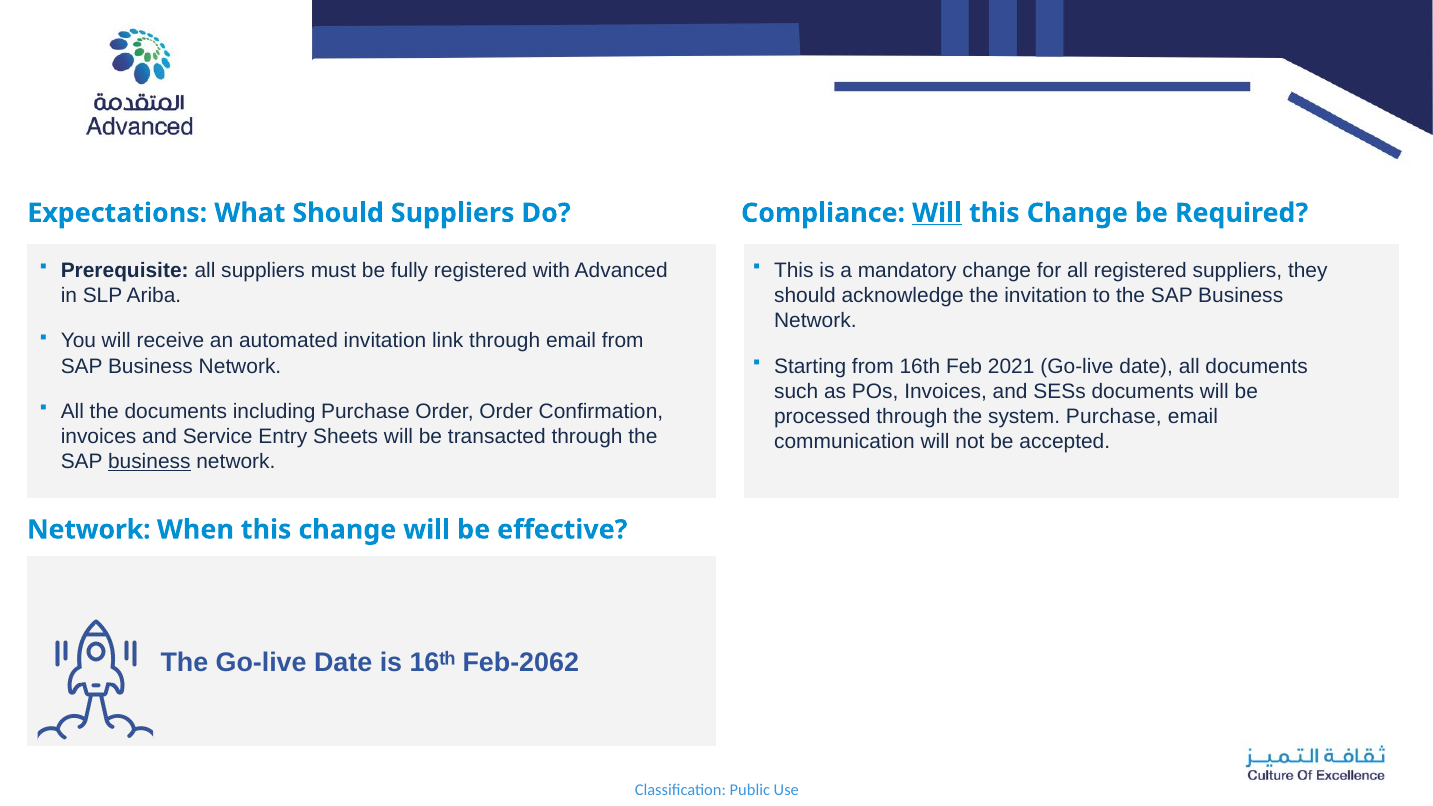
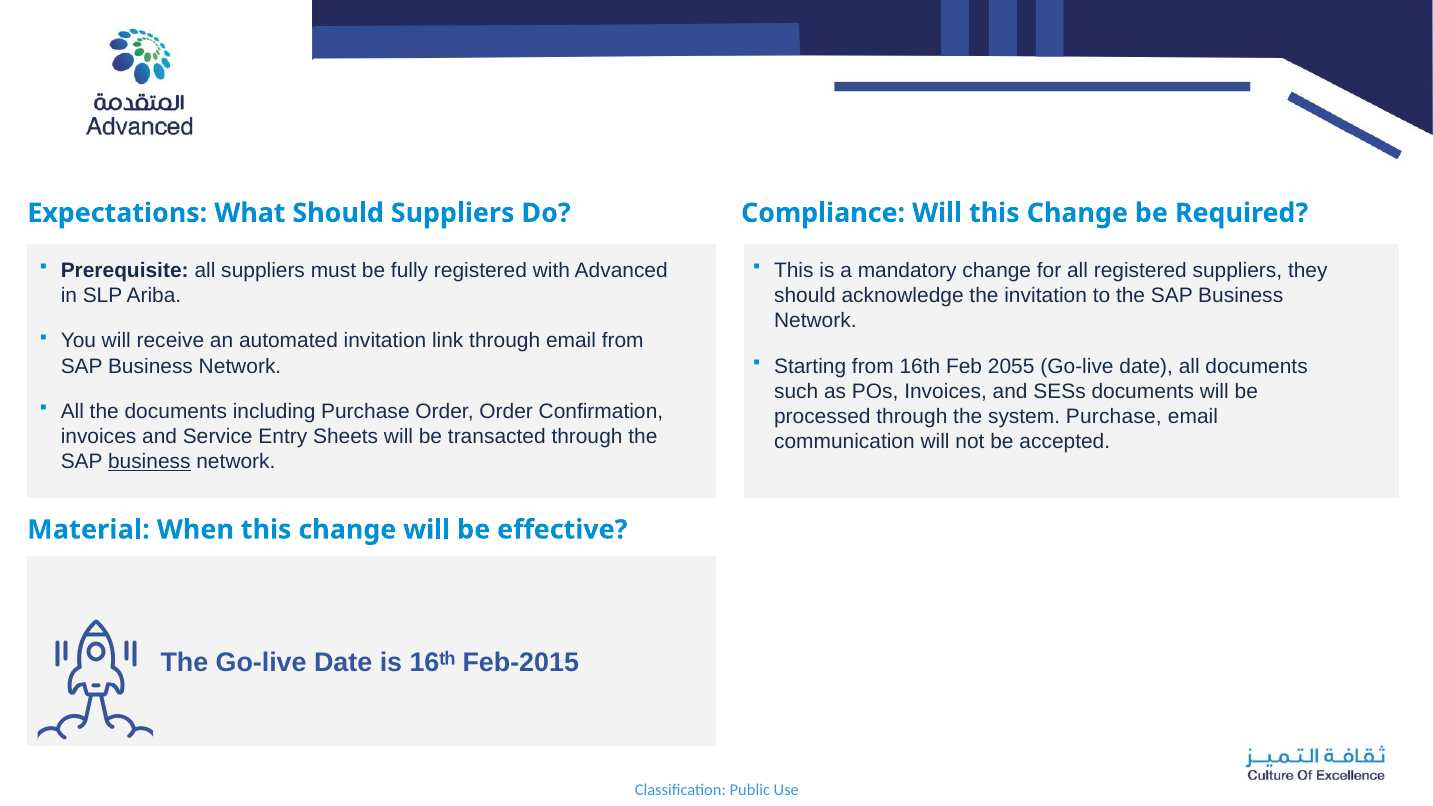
Will at (937, 213) underline: present -> none
2021: 2021 -> 2055
Network at (89, 530): Network -> Material
Feb-2062: Feb-2062 -> Feb-2015
